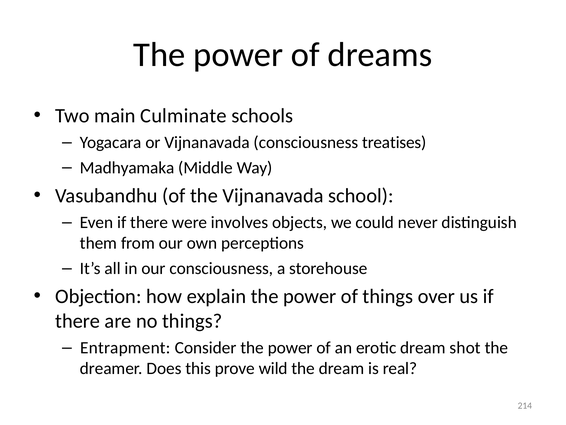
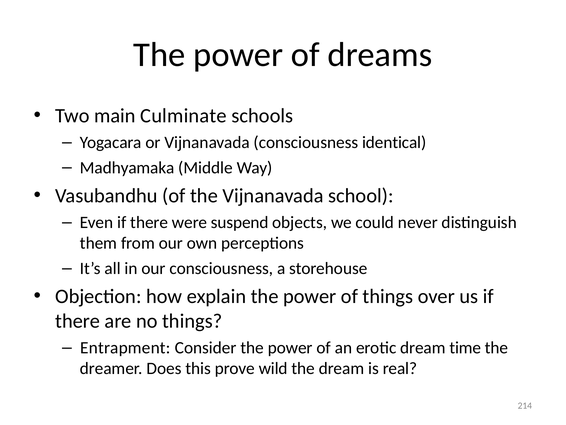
treatises: treatises -> identical
involves: involves -> suspend
shot: shot -> time
